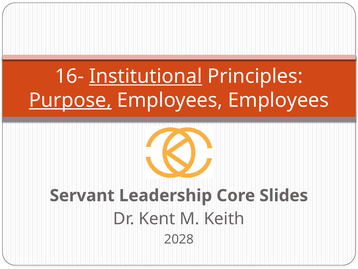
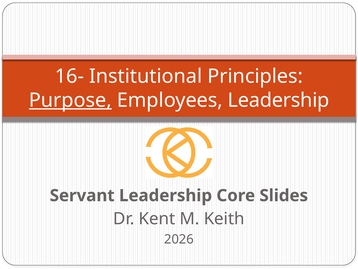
Institutional underline: present -> none
Employees Employees: Employees -> Leadership
2028: 2028 -> 2026
